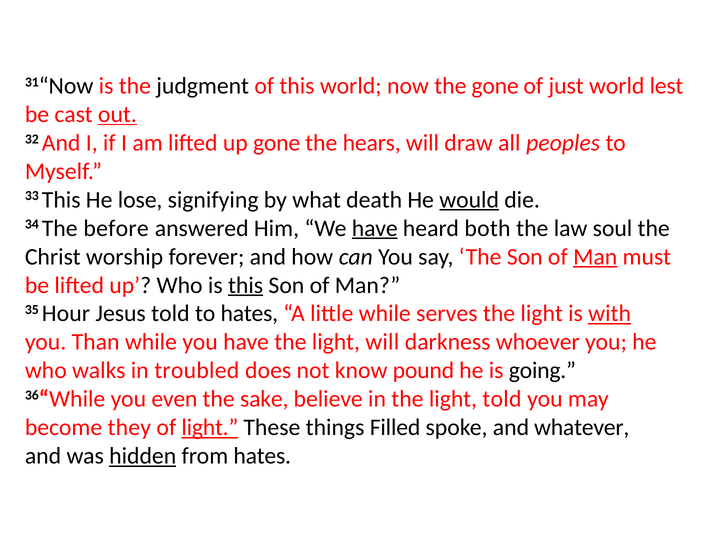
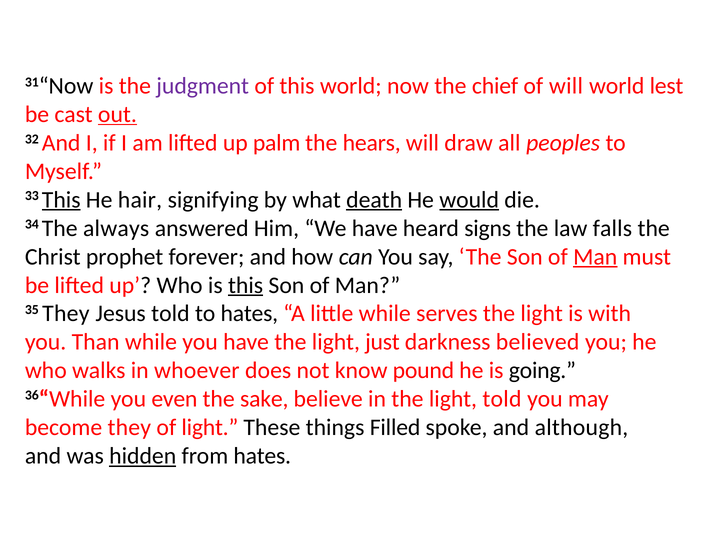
judgment colour: black -> purple
the gone: gone -> chief
of just: just -> will
up gone: gone -> palm
This at (61, 200) underline: none -> present
lose: lose -> hair
death underline: none -> present
before: before -> always
have at (375, 228) underline: present -> none
both: both -> signs
soul: soul -> falls
worship: worship -> prophet
35 Hour: Hour -> They
with underline: present -> none
light will: will -> just
whoever: whoever -> believed
troubled: troubled -> whoever
light at (210, 428) underline: present -> none
whatever: whatever -> although
